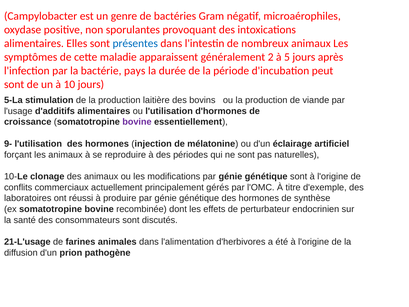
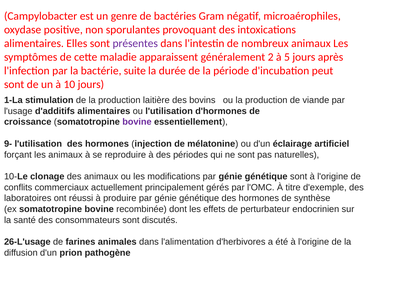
présentes colour: blue -> purple
pays: pays -> suite
5-La: 5-La -> 1-La
21-L'usage: 21-L'usage -> 26-L'usage
